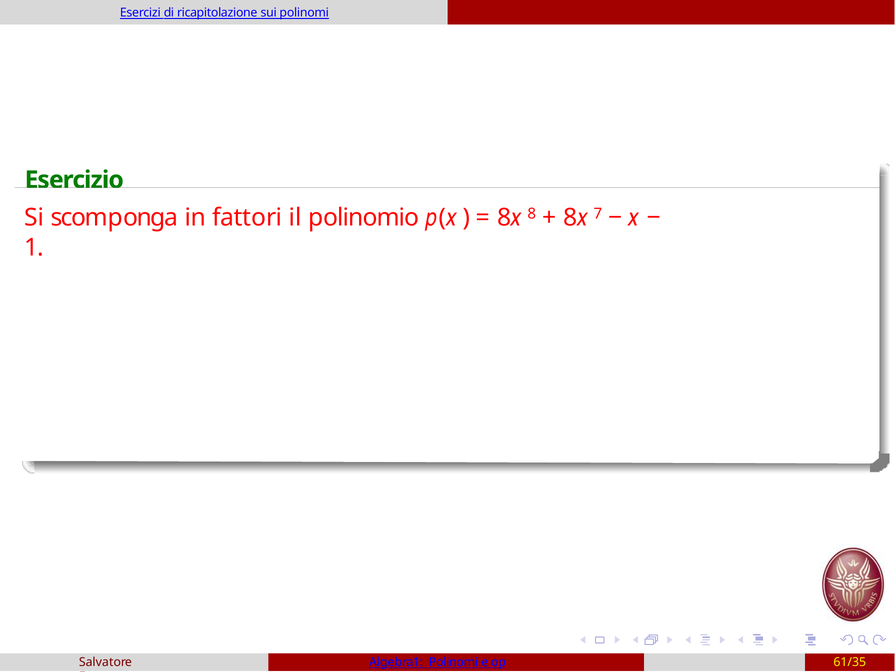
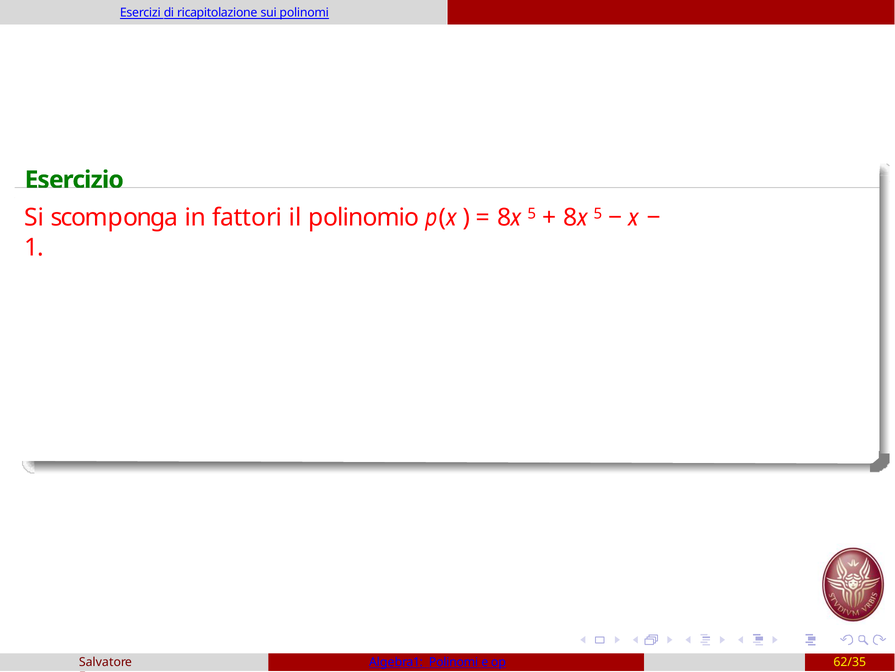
8 at (532, 214): 8 -> 5
7 at (598, 214): 7 -> 5
61/35: 61/35 -> 62/35
